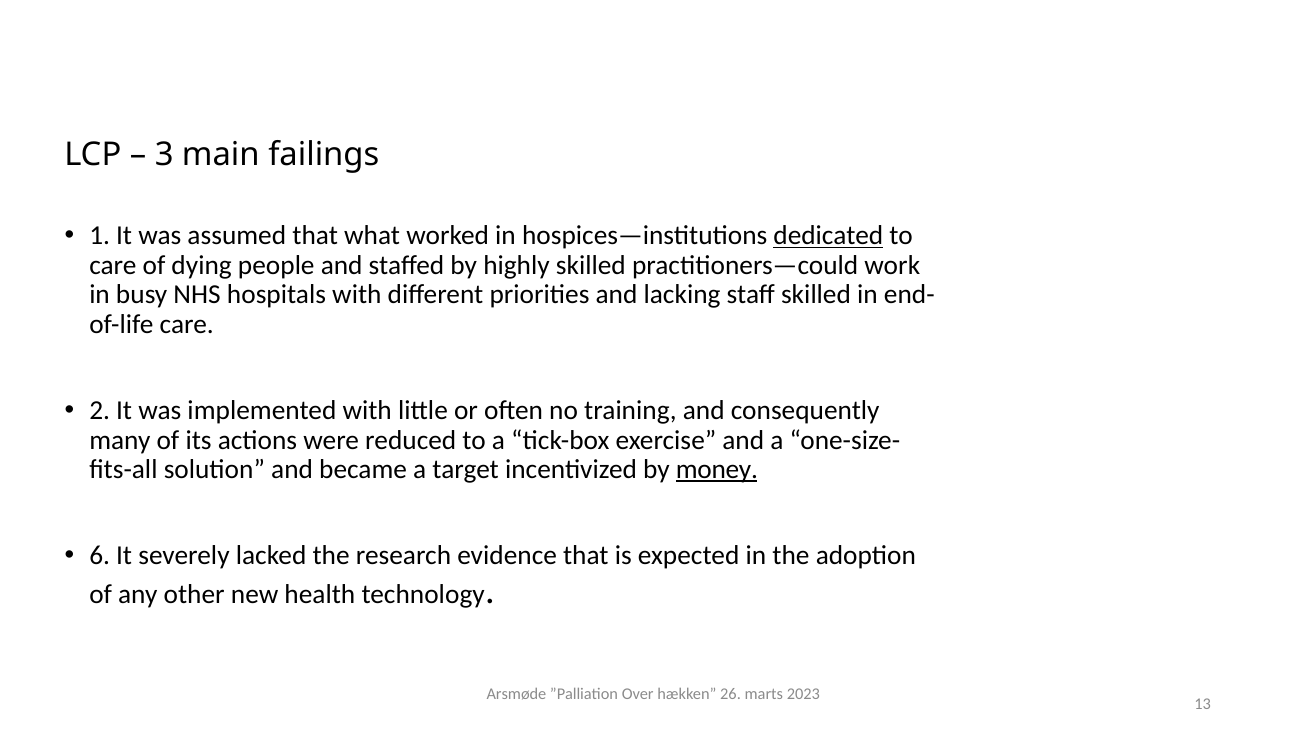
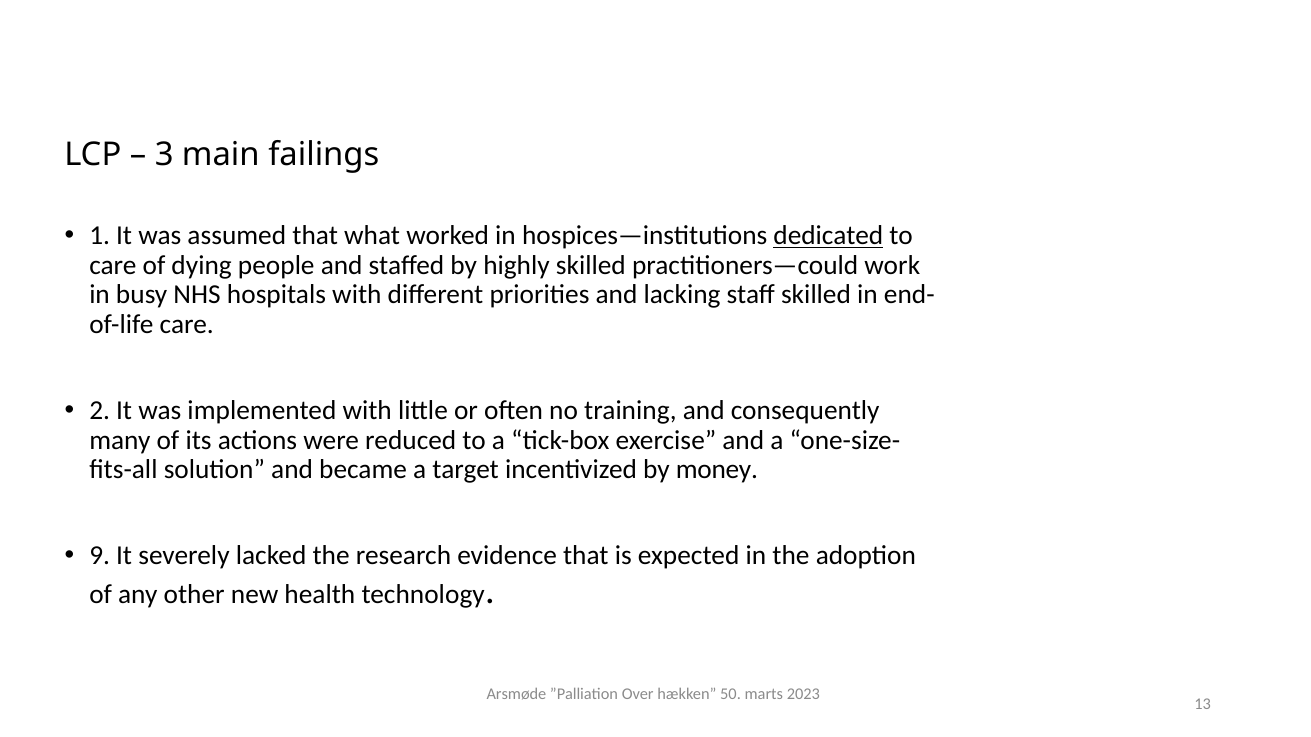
money underline: present -> none
6: 6 -> 9
26: 26 -> 50
